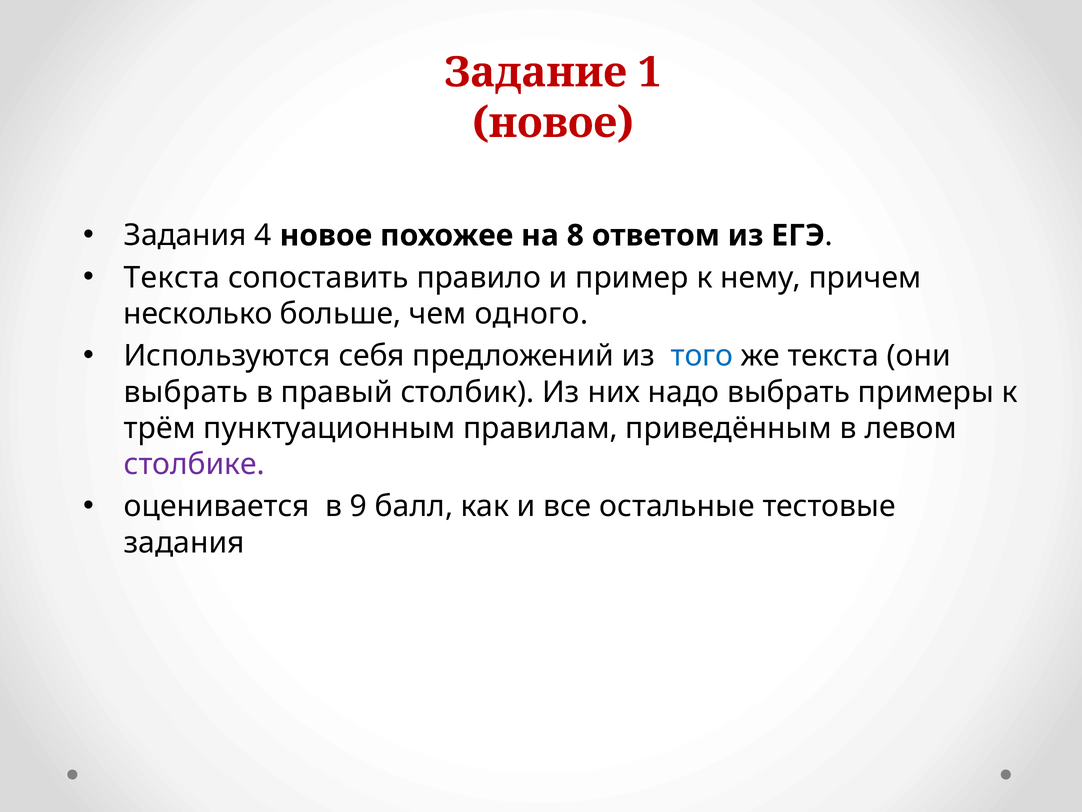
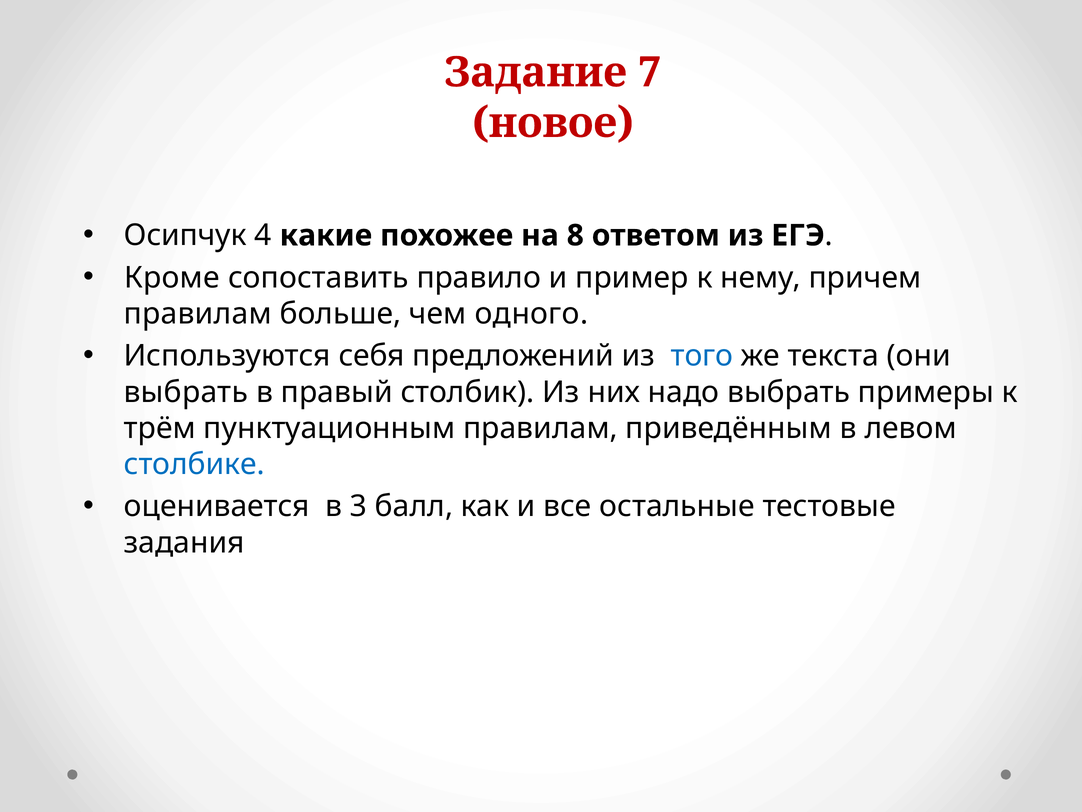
1: 1 -> 7
Задания at (185, 235): Задания -> Осипчук
4 новое: новое -> какие
Текста at (172, 277): Текста -> Кроме
несколько at (198, 314): несколько -> правилам
столбике colour: purple -> blue
9: 9 -> 3
